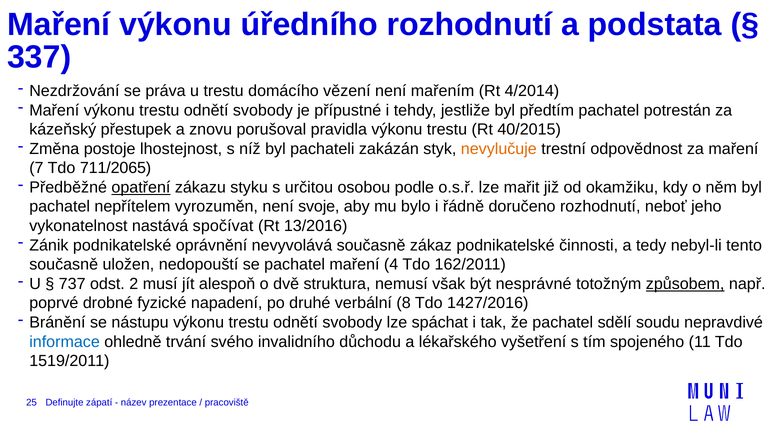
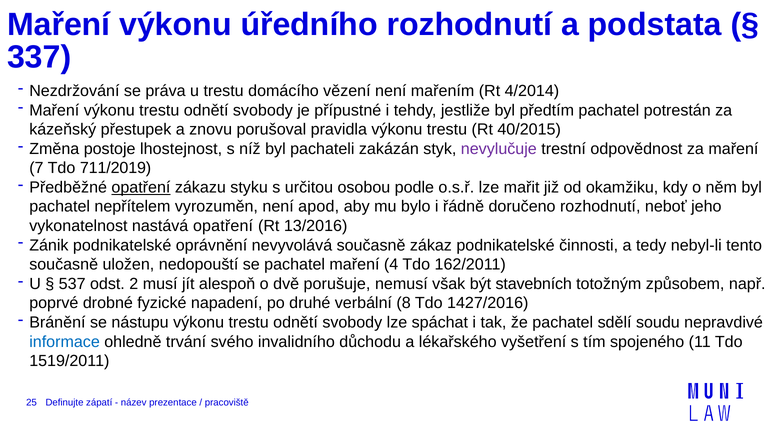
nevylučuje colour: orange -> purple
711/2065: 711/2065 -> 711/2019
svoje: svoje -> apod
nastává spočívat: spočívat -> opatření
737: 737 -> 537
struktura: struktura -> porušuje
nesprávné: nesprávné -> stavebních
způsobem underline: present -> none
